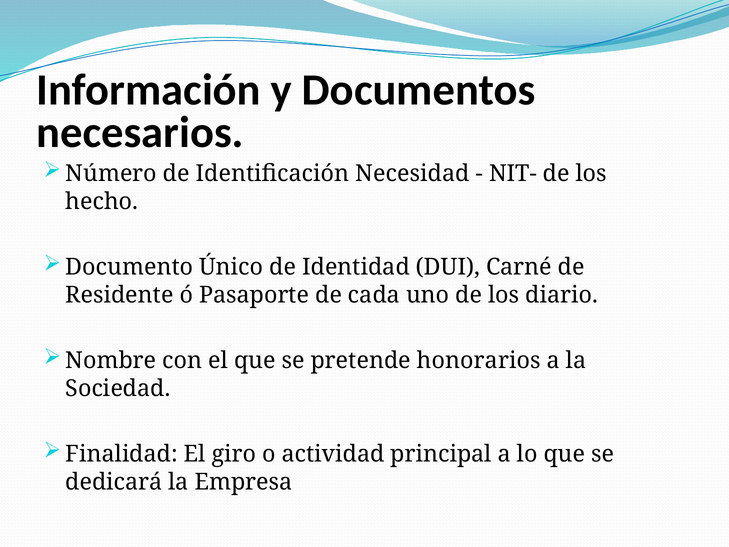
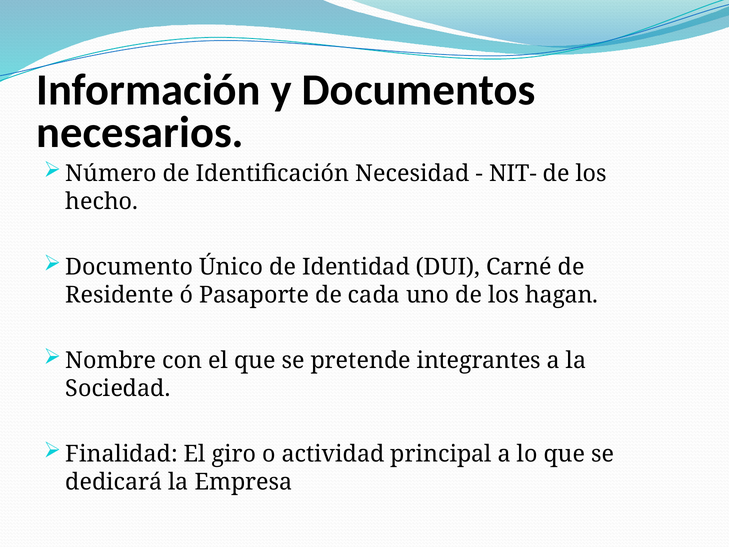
diario: diario -> hagan
honorarios: honorarios -> integrantes
